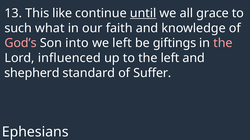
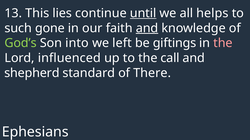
like: like -> lies
grace: grace -> helps
what: what -> gone
and at (147, 28) underline: none -> present
God’s colour: pink -> light green
the left: left -> call
Suffer: Suffer -> There
